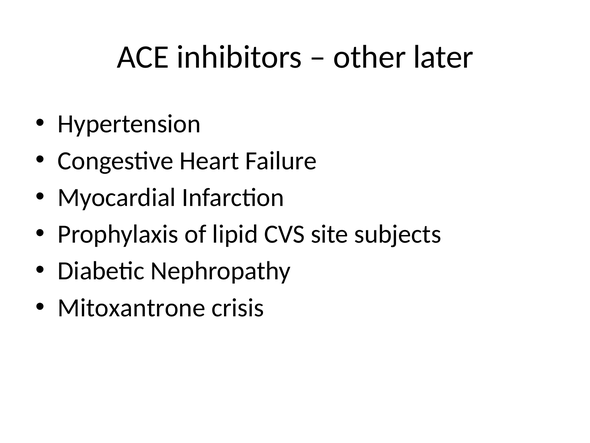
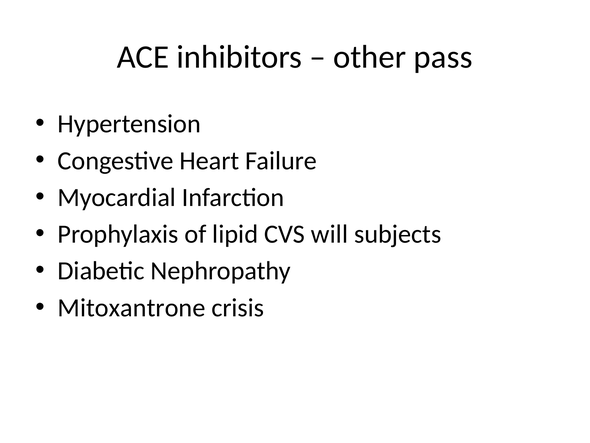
later: later -> pass
site: site -> will
